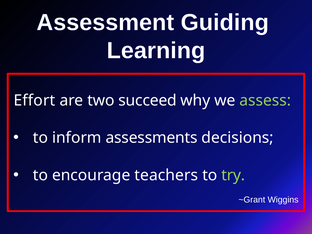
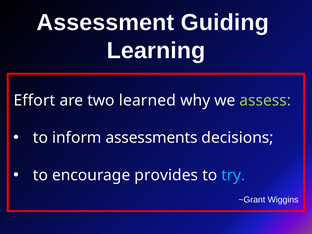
succeed: succeed -> learned
teachers: teachers -> provides
try colour: light green -> light blue
